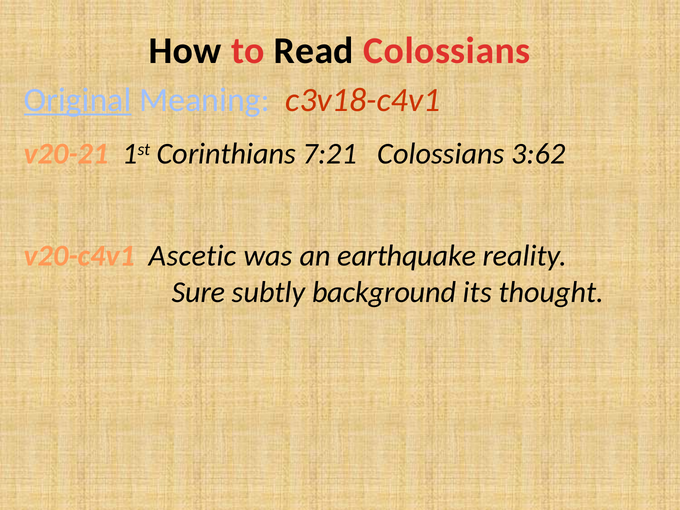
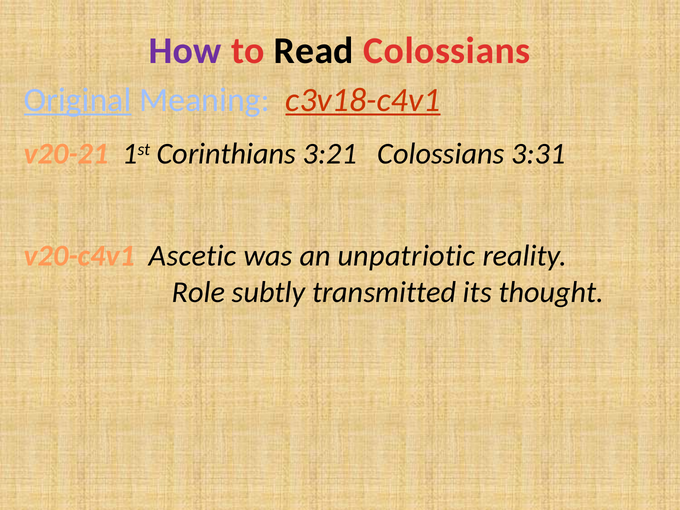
How colour: black -> purple
c3v18-c4v1 underline: none -> present
7:21: 7:21 -> 3:21
3:62: 3:62 -> 3:31
earthquake: earthquake -> unpatriotic
Sure: Sure -> Role
background: background -> transmitted
